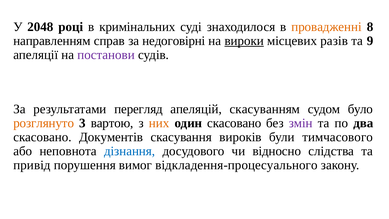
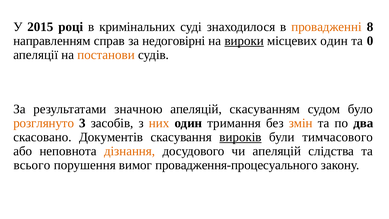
2048: 2048 -> 2015
місцевих разів: разів -> один
9: 9 -> 0
постанови colour: purple -> orange
перегляд: перегляд -> значною
вартою: вартою -> засобів
один скасовано: скасовано -> тримання
змін colour: purple -> orange
вироків underline: none -> present
дізнання colour: blue -> orange
чи відносно: відносно -> апеляцій
привід: привід -> всього
відкладення-процесуального: відкладення-процесуального -> провадження-процесуального
